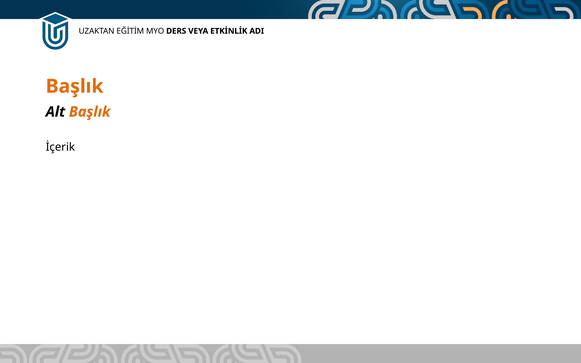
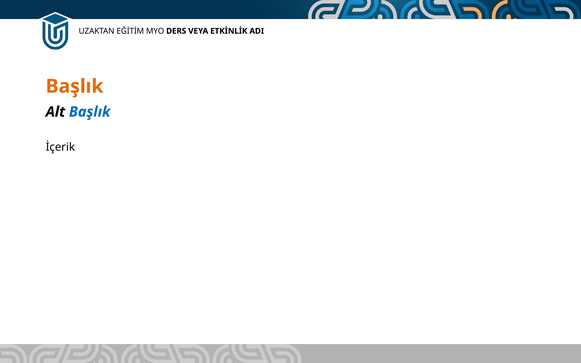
Başlık at (90, 112) colour: orange -> blue
